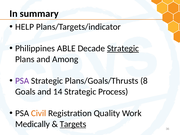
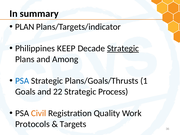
HELP: HELP -> PLAN
ABLE: ABLE -> KEEP
PSA at (22, 81) colour: purple -> blue
8: 8 -> 1
14: 14 -> 22
Medically: Medically -> Protocols
Targets underline: present -> none
